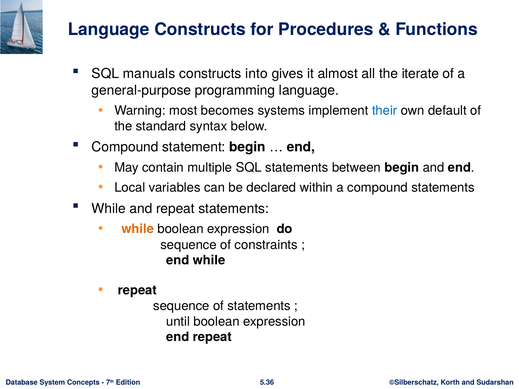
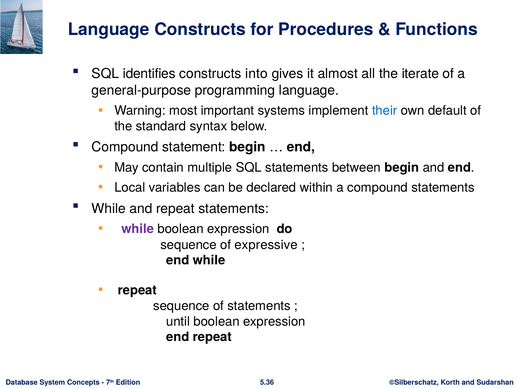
manuals: manuals -> identifies
becomes: becomes -> important
while at (138, 229) colour: orange -> purple
constraints: constraints -> expressive
